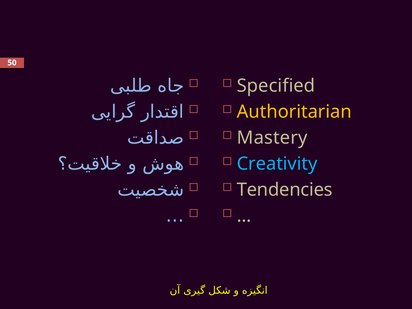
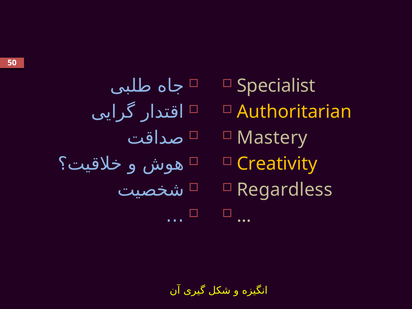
Specified: Specified -> Specialist
Creativity colour: light blue -> yellow
Tendencies: Tendencies -> Regardless
